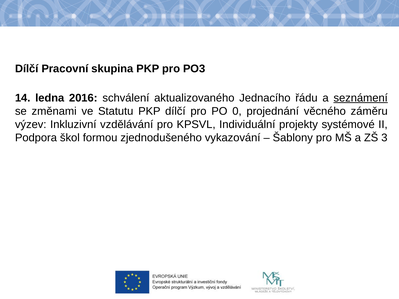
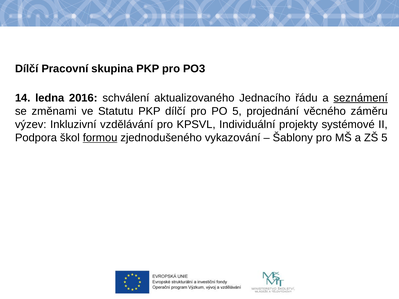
PO 0: 0 -> 5
formou underline: none -> present
ZŠ 3: 3 -> 5
